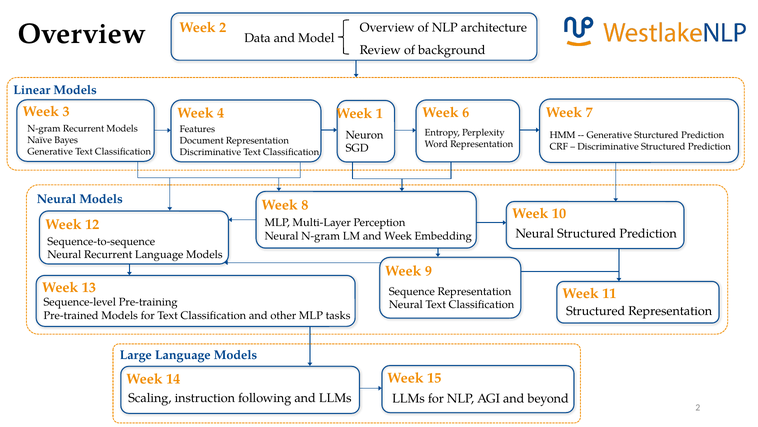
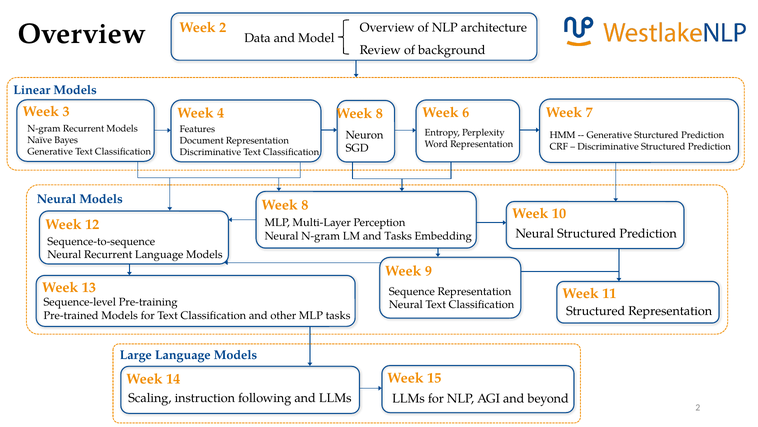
1 at (379, 113): 1 -> 8
and Week: Week -> Tasks
